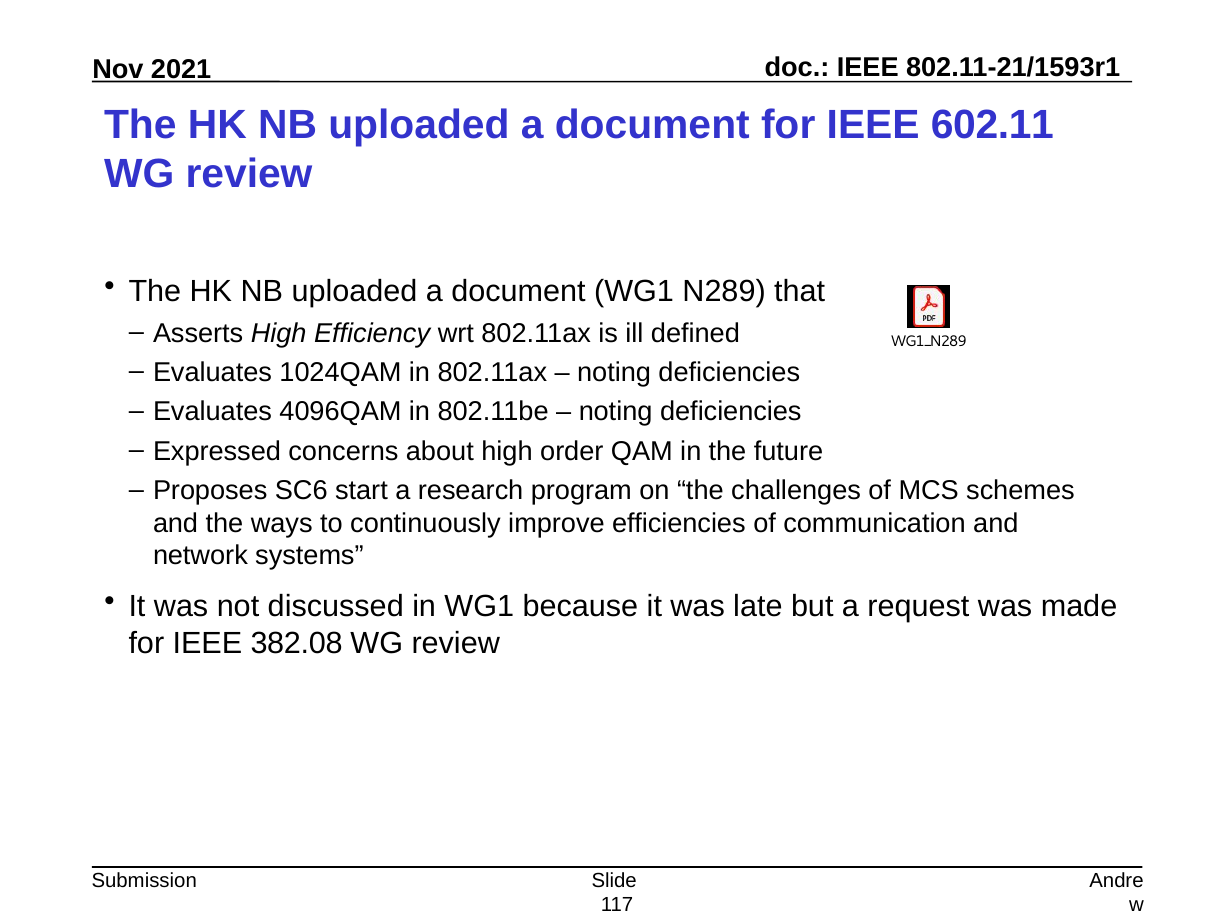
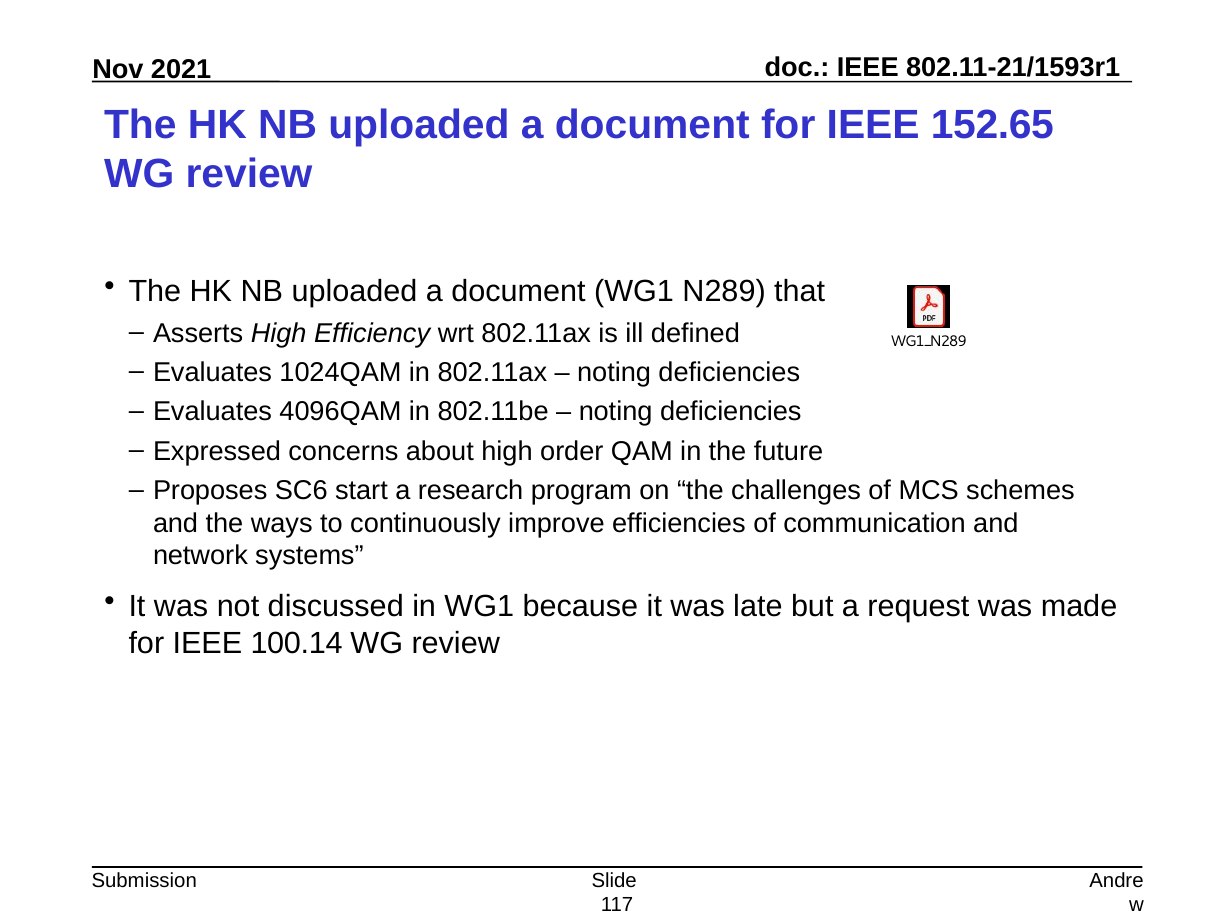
602.11: 602.11 -> 152.65
382.08: 382.08 -> 100.14
